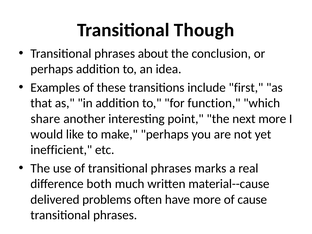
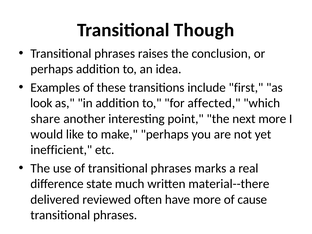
about: about -> raises
that: that -> look
function: function -> affected
both: both -> state
material--cause: material--cause -> material--there
problems: problems -> reviewed
